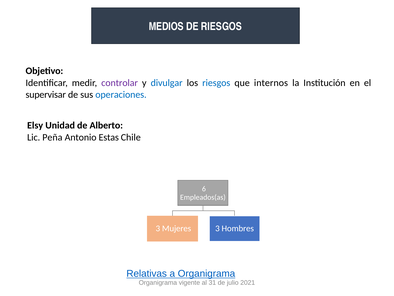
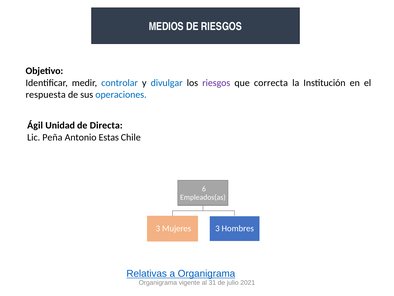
controlar colour: purple -> blue
riesgos at (216, 83) colour: blue -> purple
internos: internos -> correcta
supervisar: supervisar -> respuesta
Elsy: Elsy -> Ágil
Alberto: Alberto -> Directa
